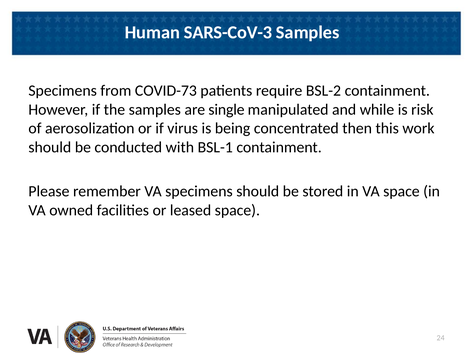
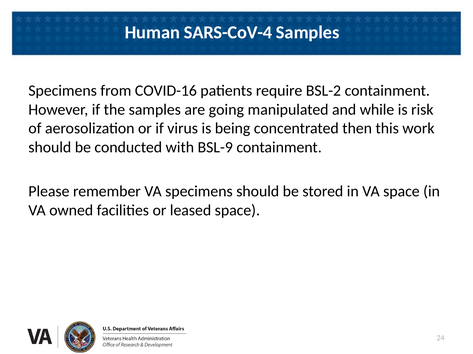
SARS-CoV-3: SARS-CoV-3 -> SARS-CoV-4
COVID-73: COVID-73 -> COVID-16
single: single -> going
BSL-1: BSL-1 -> BSL-9
